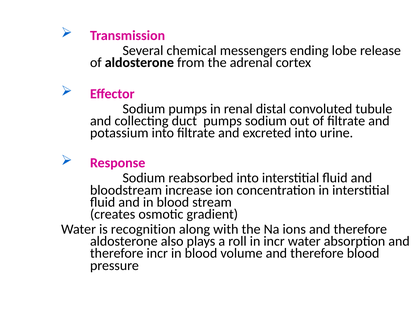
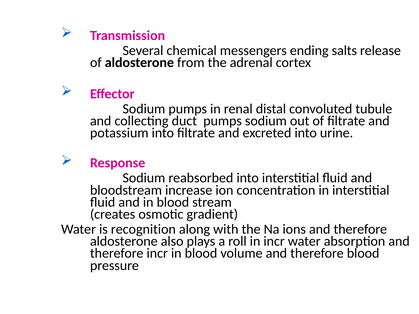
lobe: lobe -> salts
